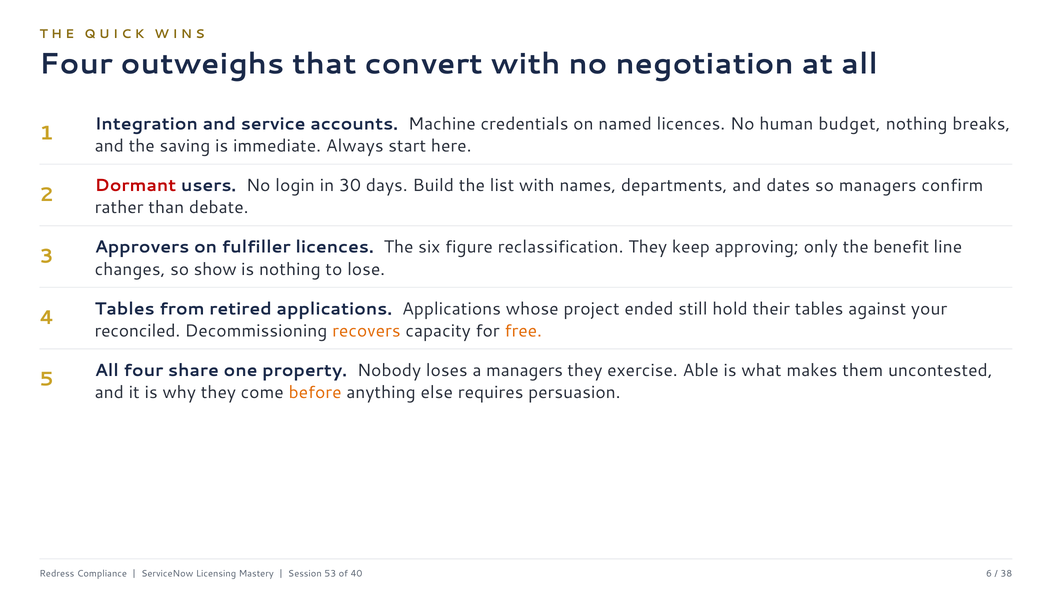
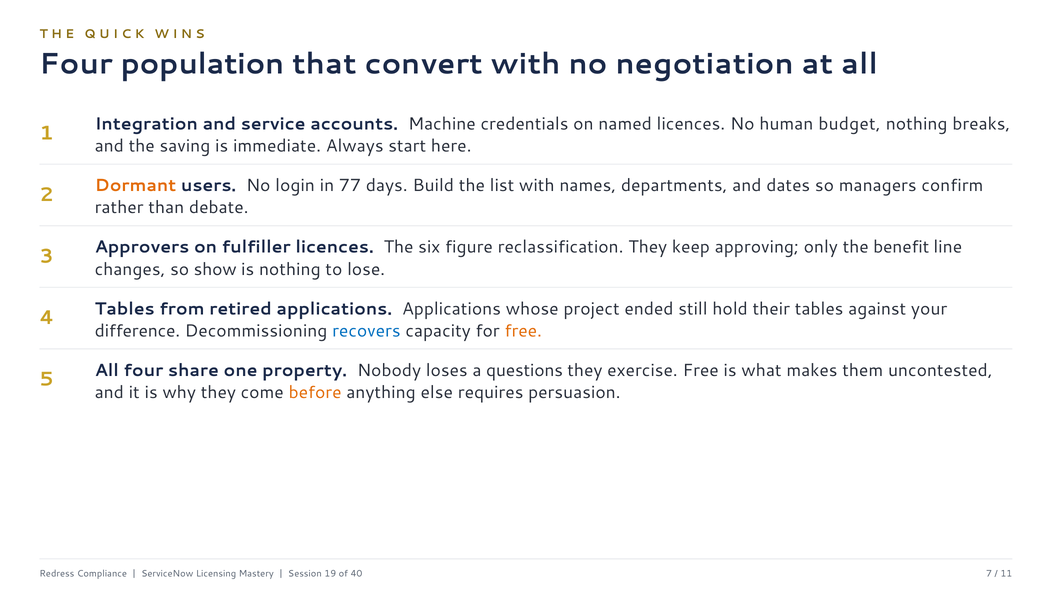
outweighs: outweighs -> population
Dormant colour: red -> orange
30: 30 -> 77
reconciled: reconciled -> difference
recovers colour: orange -> blue
a managers: managers -> questions
exercise Able: Able -> Free
53: 53 -> 19
6: 6 -> 7
38: 38 -> 11
